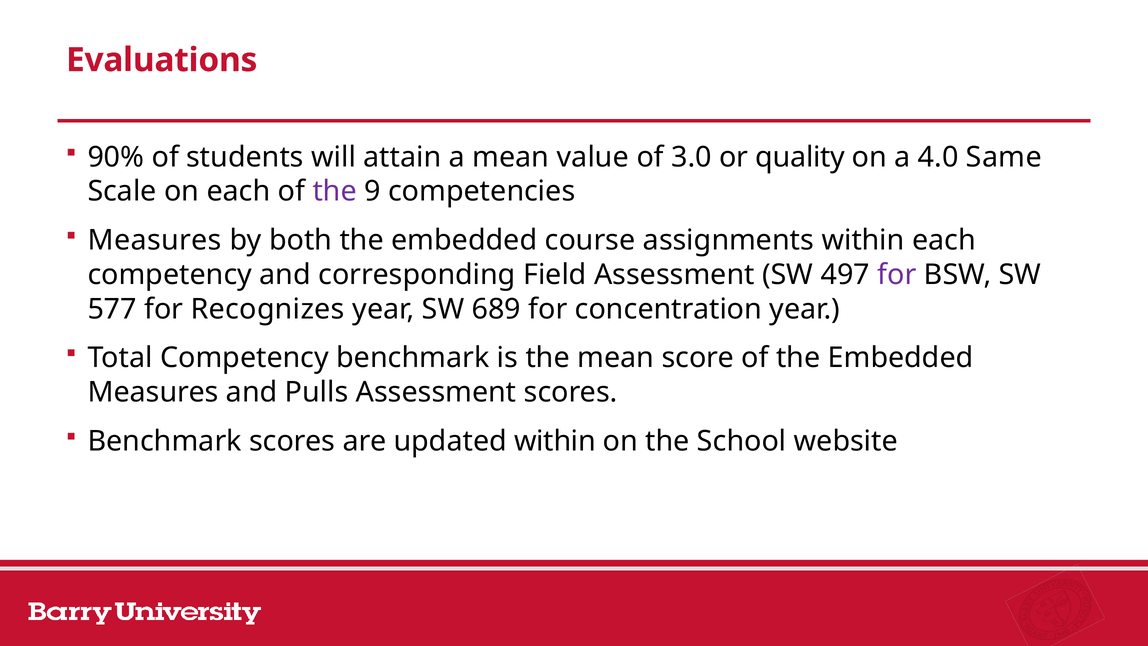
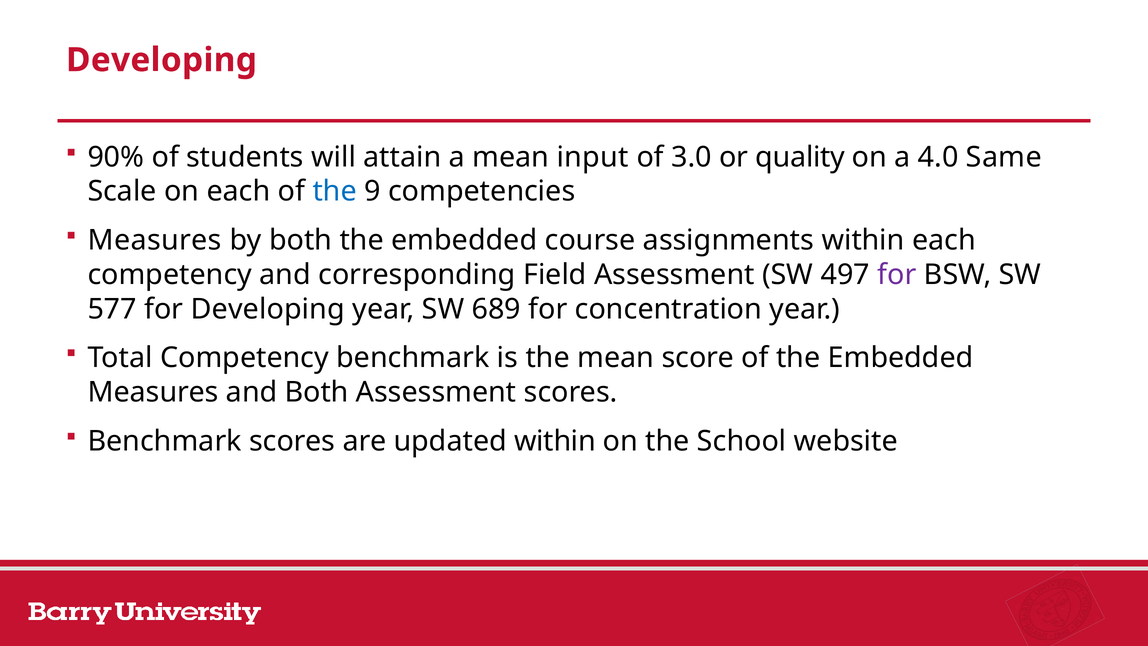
Evaluations at (162, 60): Evaluations -> Developing
value: value -> input
the at (335, 191) colour: purple -> blue
for Recognizes: Recognizes -> Developing
and Pulls: Pulls -> Both
